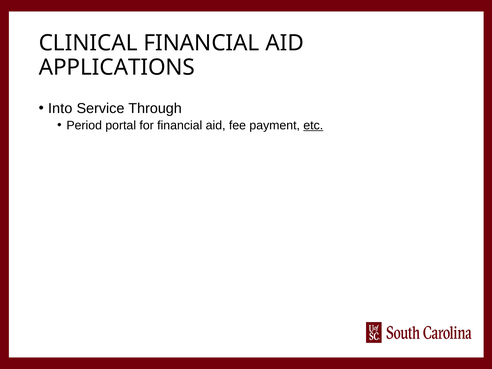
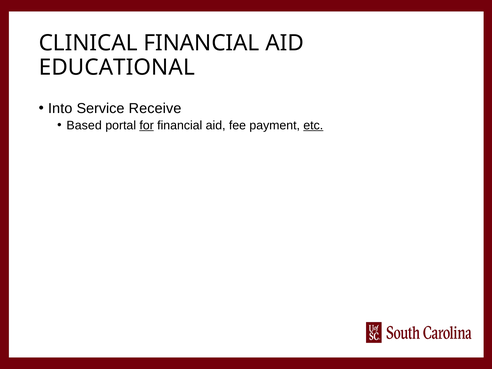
APPLICATIONS: APPLICATIONS -> EDUCATIONAL
Through: Through -> Receive
Period: Period -> Based
for underline: none -> present
